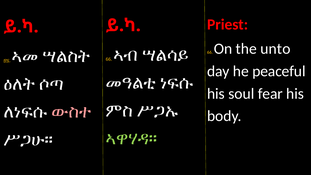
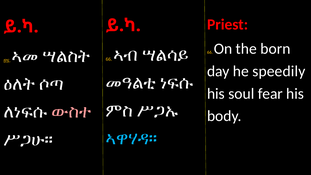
unto: unto -> born
peaceful: peaceful -> speedily
ኣዋሃዳ። colour: light green -> light blue
